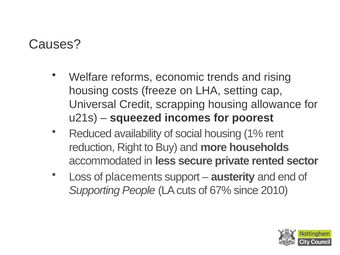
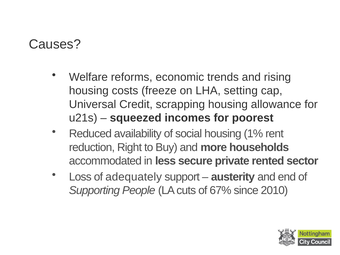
placements: placements -> adequately
